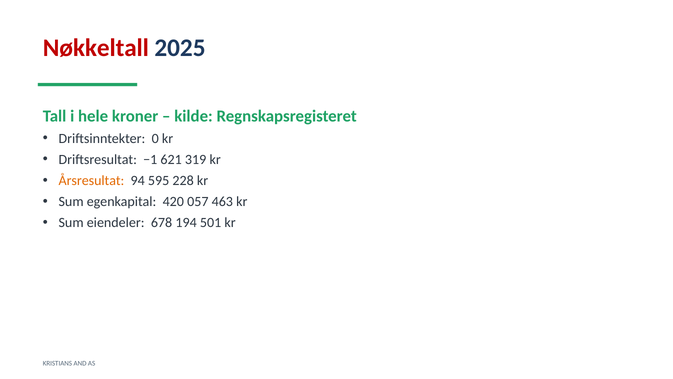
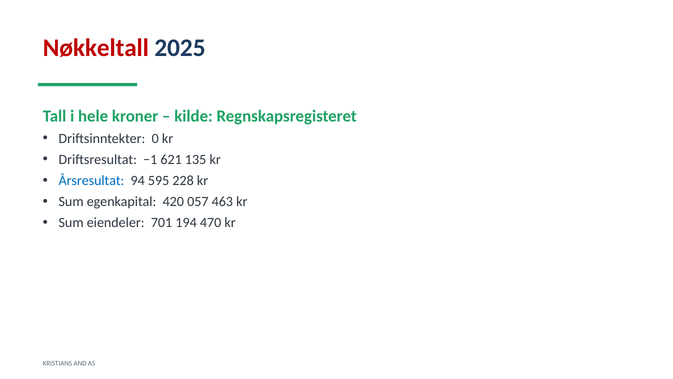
319: 319 -> 135
Årsresultat colour: orange -> blue
678: 678 -> 701
501: 501 -> 470
